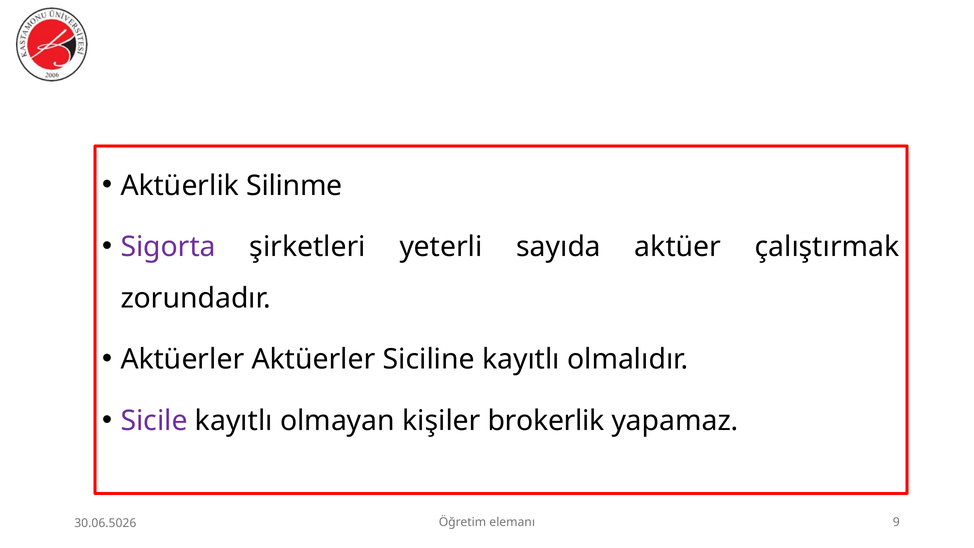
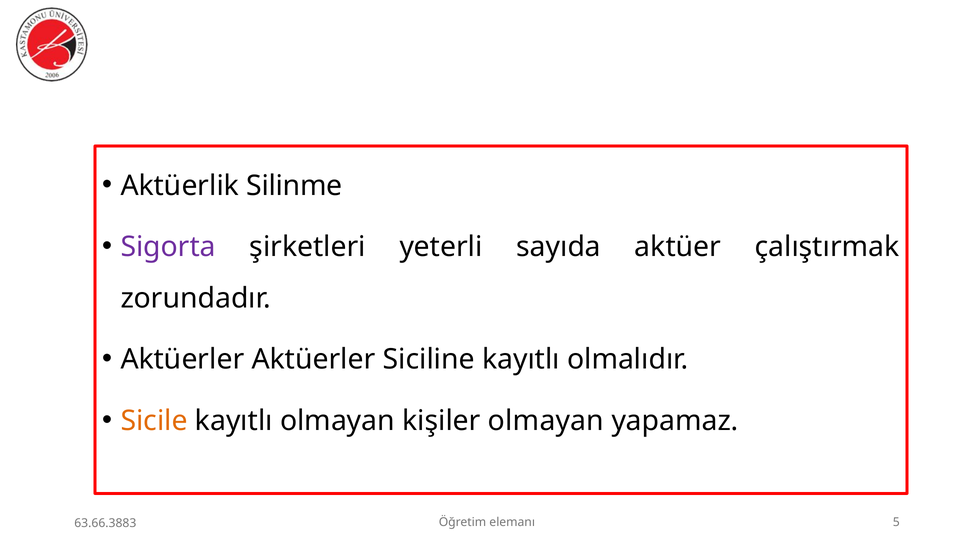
Sicile colour: purple -> orange
kişiler brokerlik: brokerlik -> olmayan
9: 9 -> 5
30.06.5026: 30.06.5026 -> 63.66.3883
